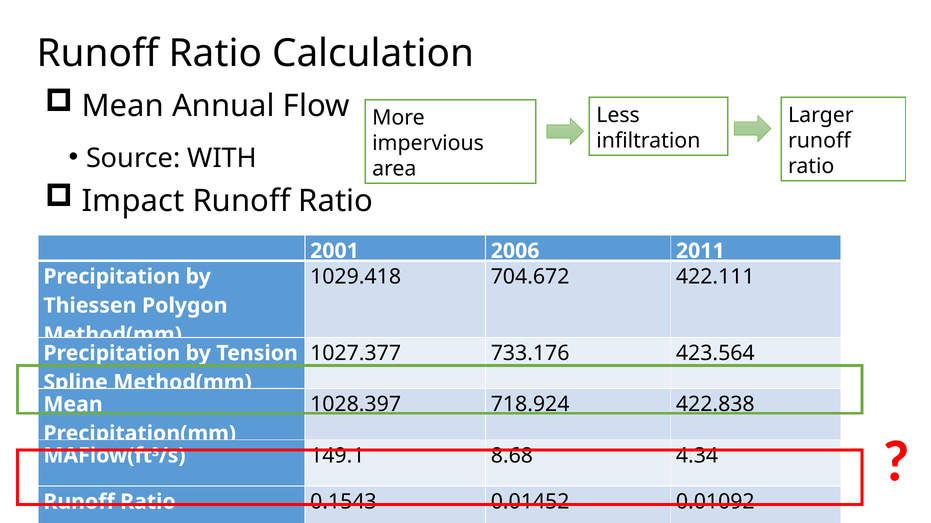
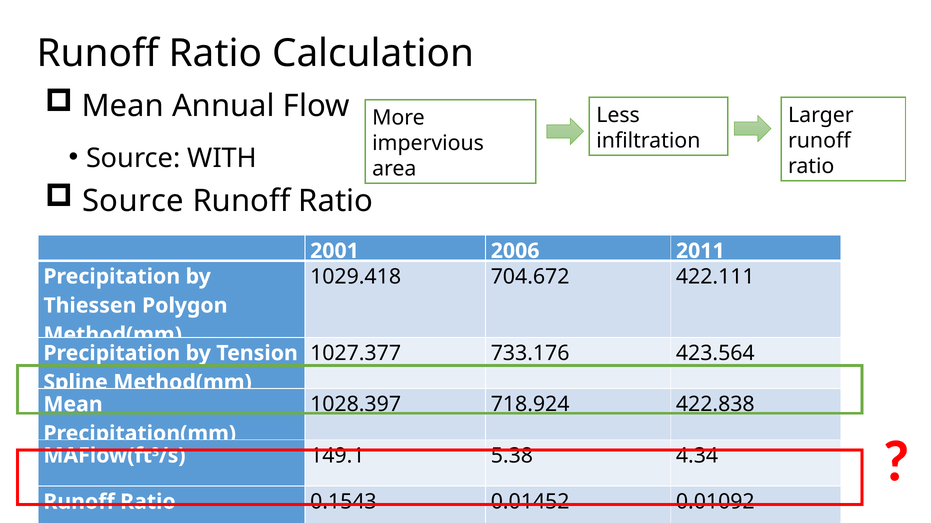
Impact at (133, 201): Impact -> Source
8.68: 8.68 -> 5.38
